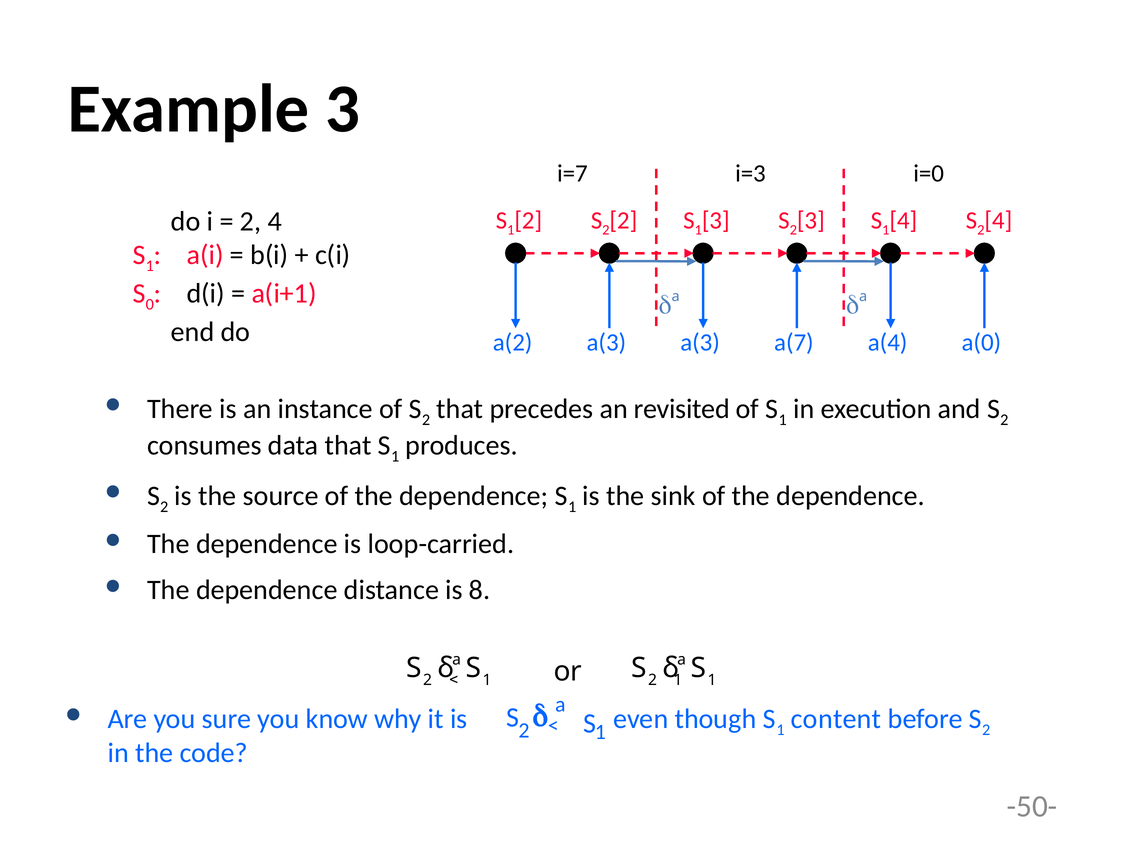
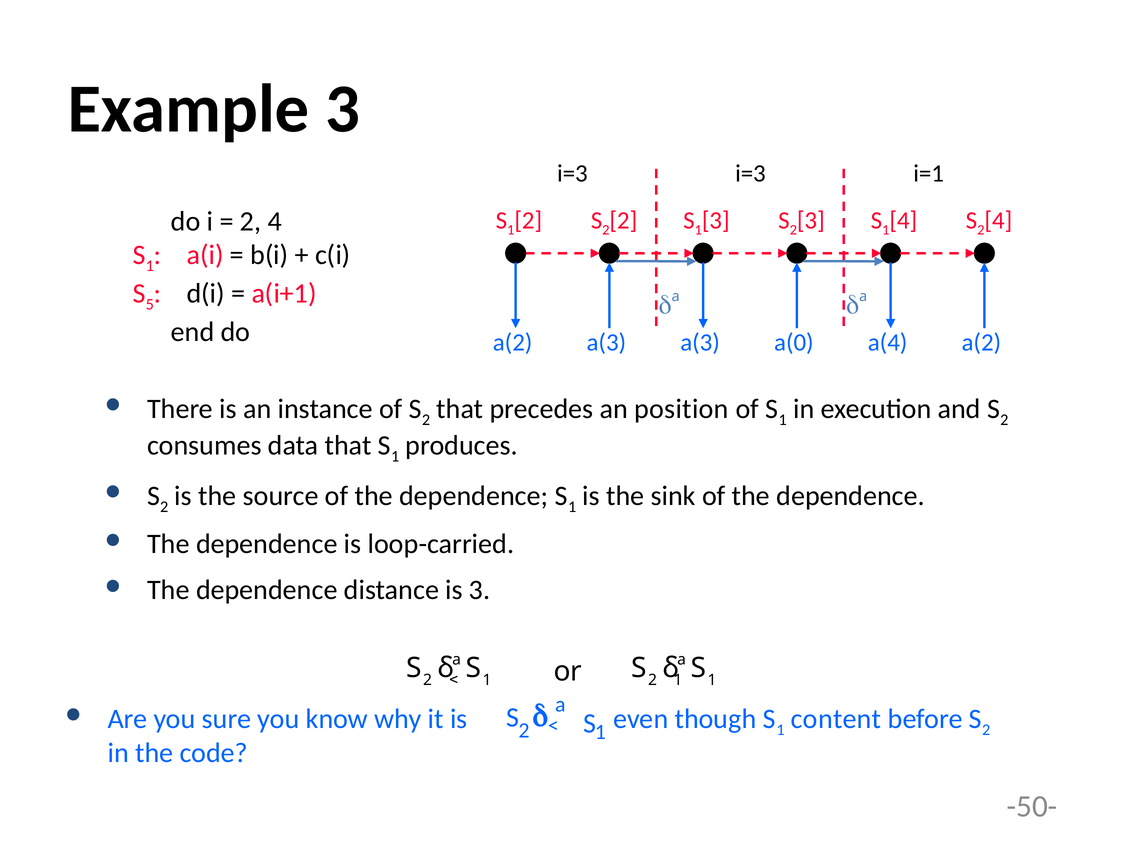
i=7 at (572, 173): i=7 -> i=3
i=0: i=0 -> i=1
0: 0 -> 5
a(7: a(7 -> a(0
a(4 a(0: a(0 -> a(2
revisited: revisited -> position
is 8: 8 -> 3
